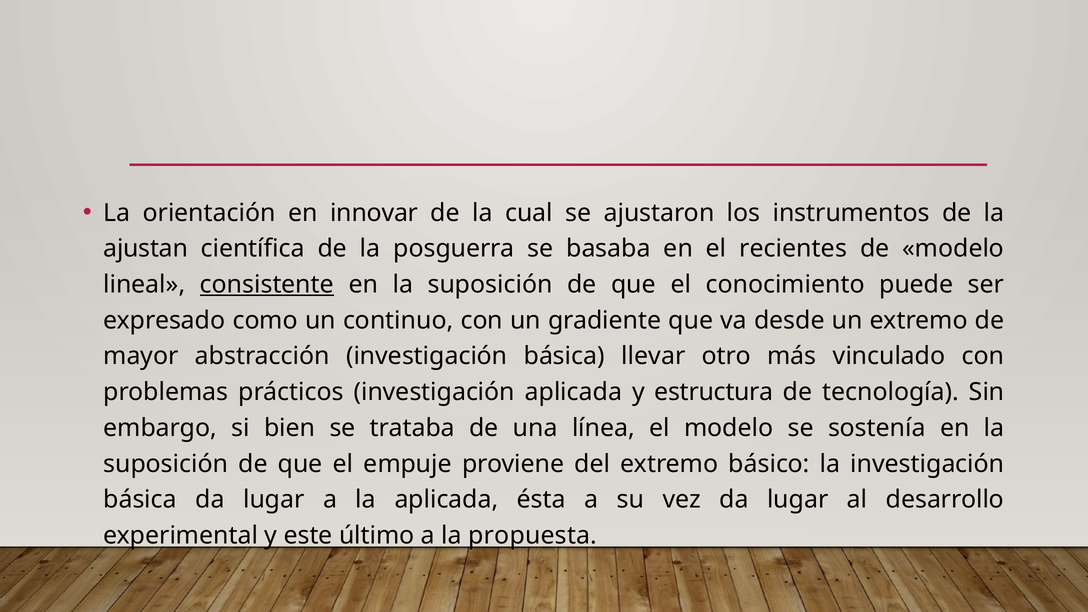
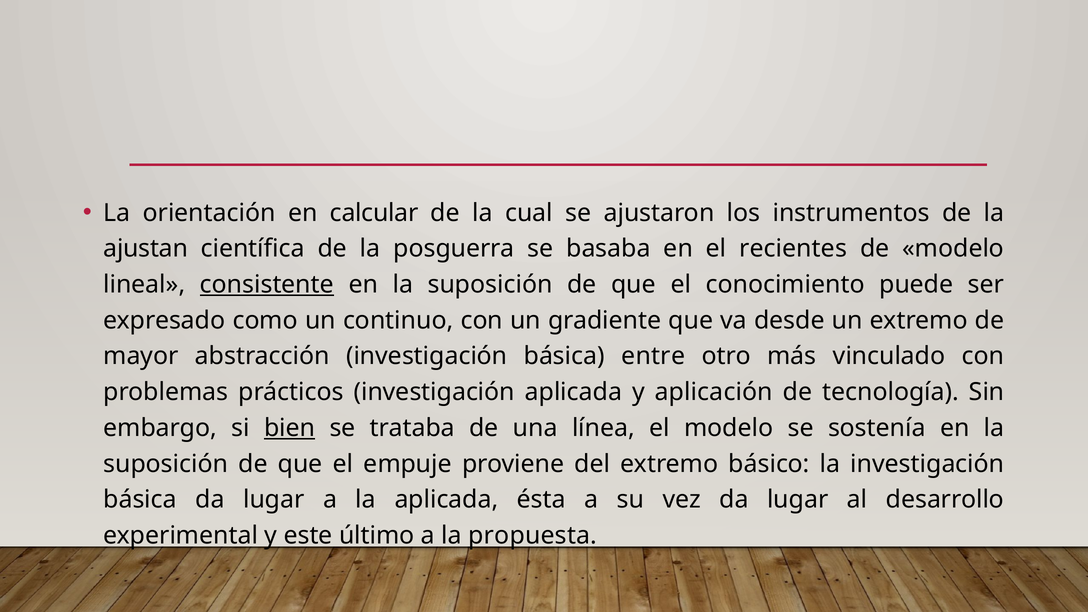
innovar: innovar -> calcular
llevar: llevar -> entre
estructura: estructura -> aplicación
bien underline: none -> present
